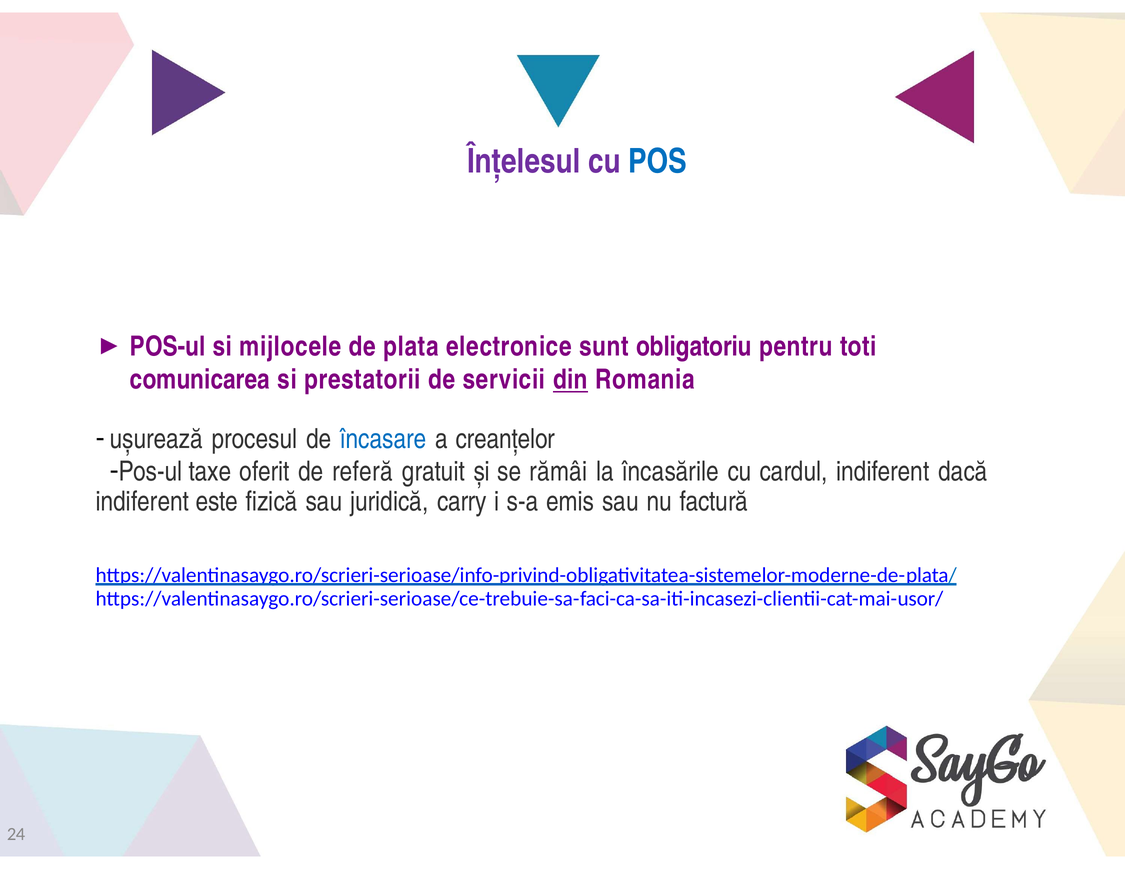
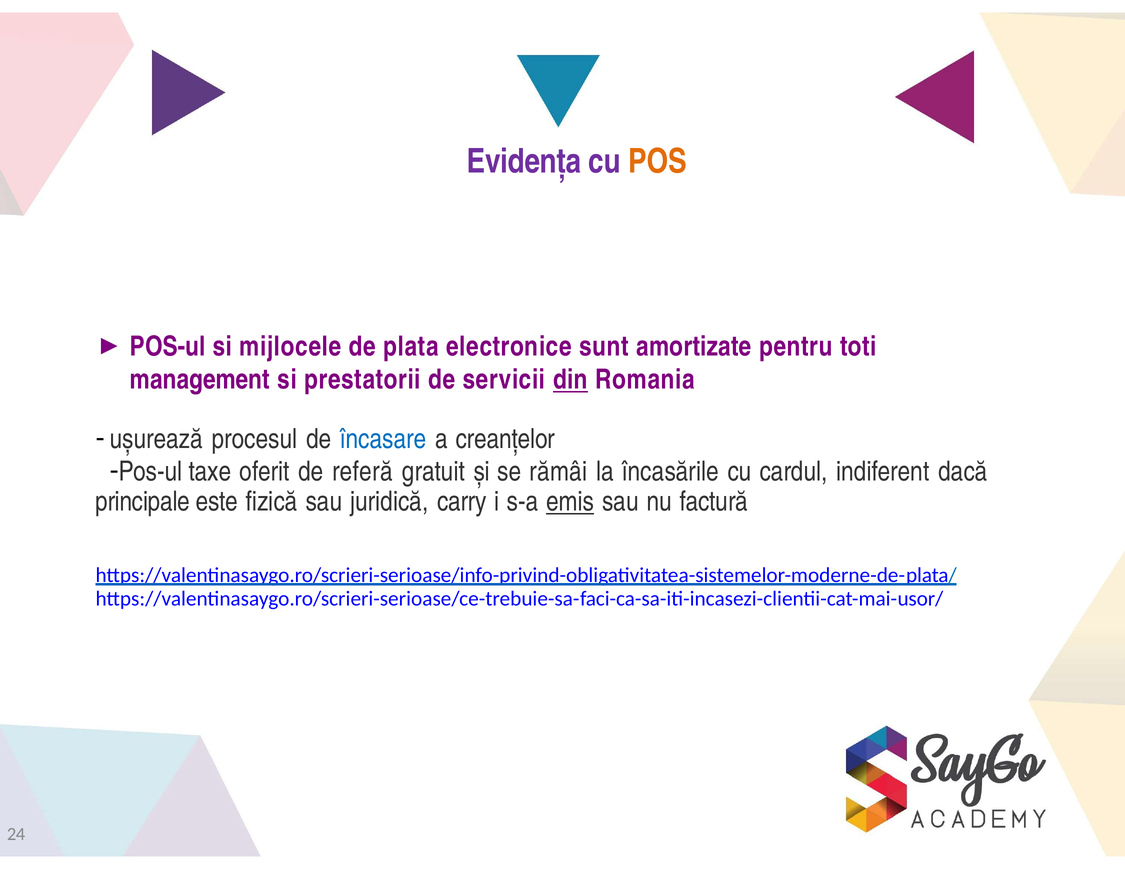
Înțelesul: Înțelesul -> Evidența
POS colour: blue -> orange
obligatoriu: obligatoriu -> amortizate
comunicarea: comunicarea -> management
indiferent at (142, 502): indiferent -> principale
emis underline: none -> present
